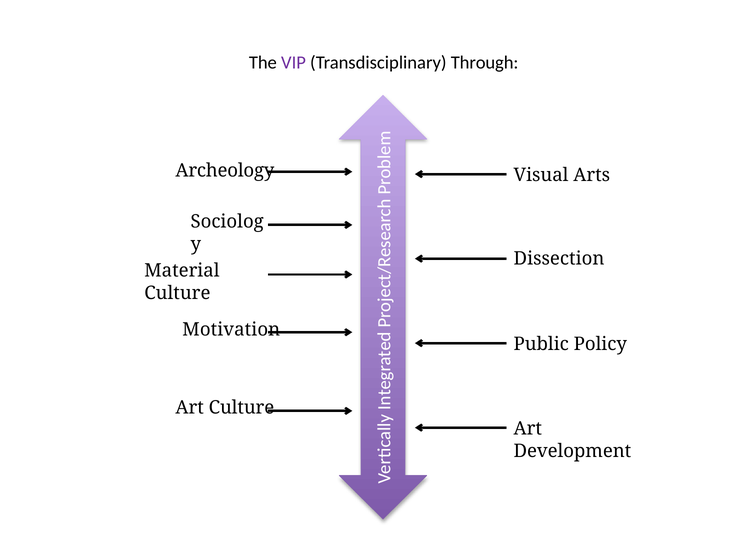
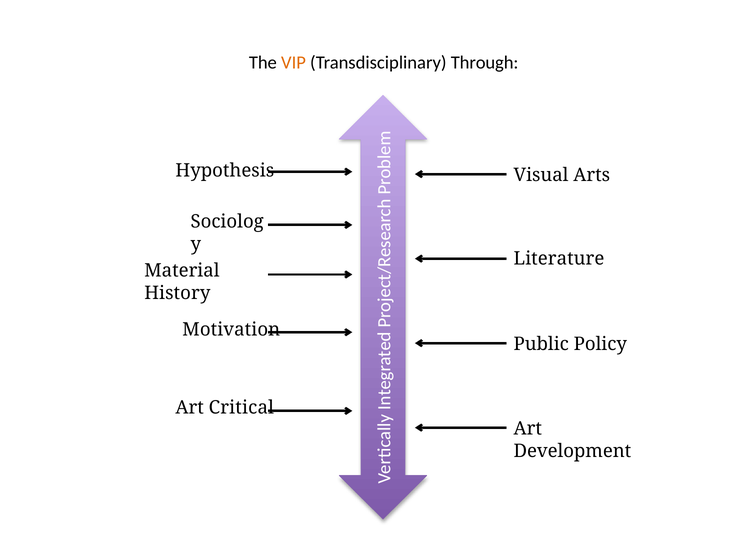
VIP colour: purple -> orange
Archeology: Archeology -> Hypothesis
Dissection: Dissection -> Literature
Culture at (177, 293): Culture -> History
Art Culture: Culture -> Critical
